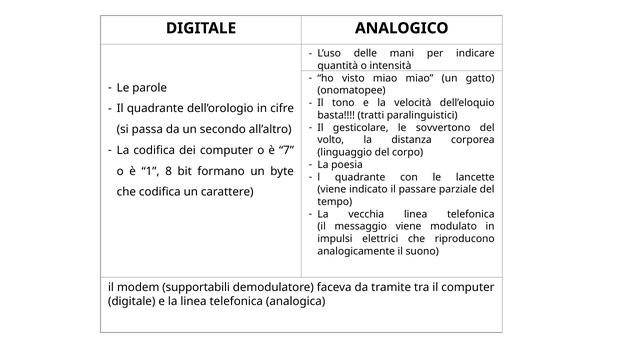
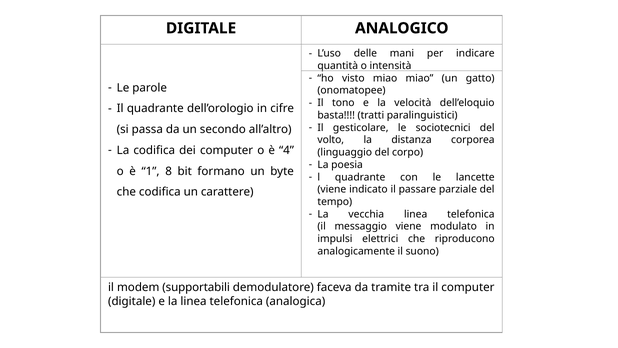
sovvertono: sovvertono -> sociotecnici
7: 7 -> 4
